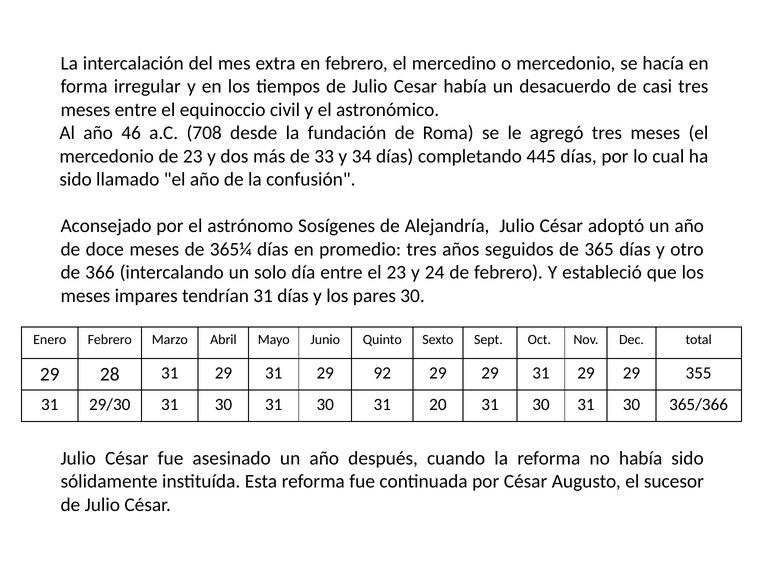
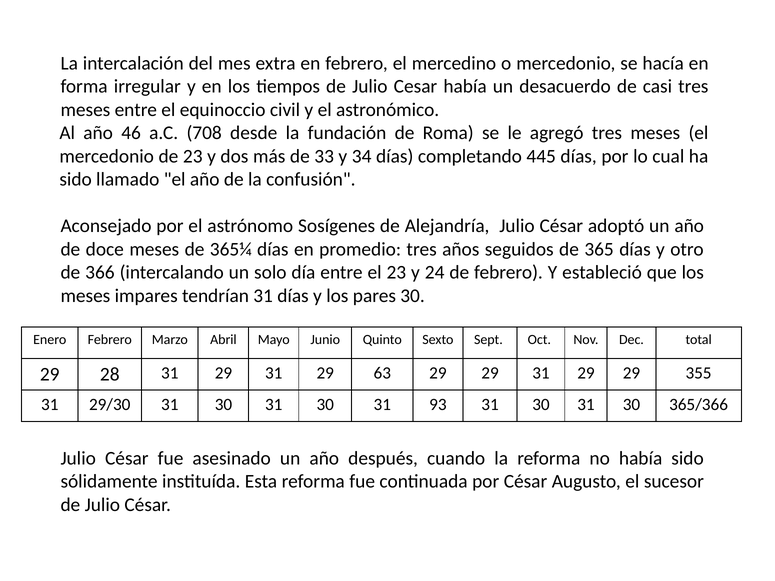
92: 92 -> 63
20: 20 -> 93
